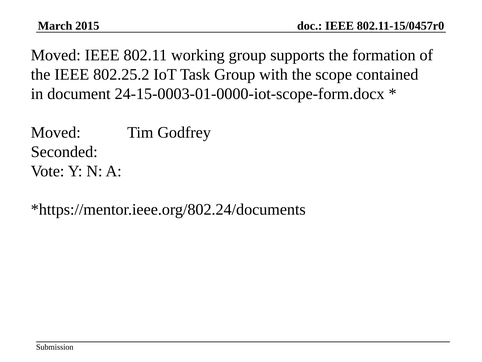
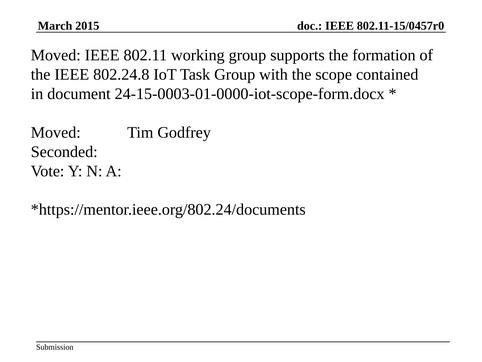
802.25.2: 802.25.2 -> 802.24.8
